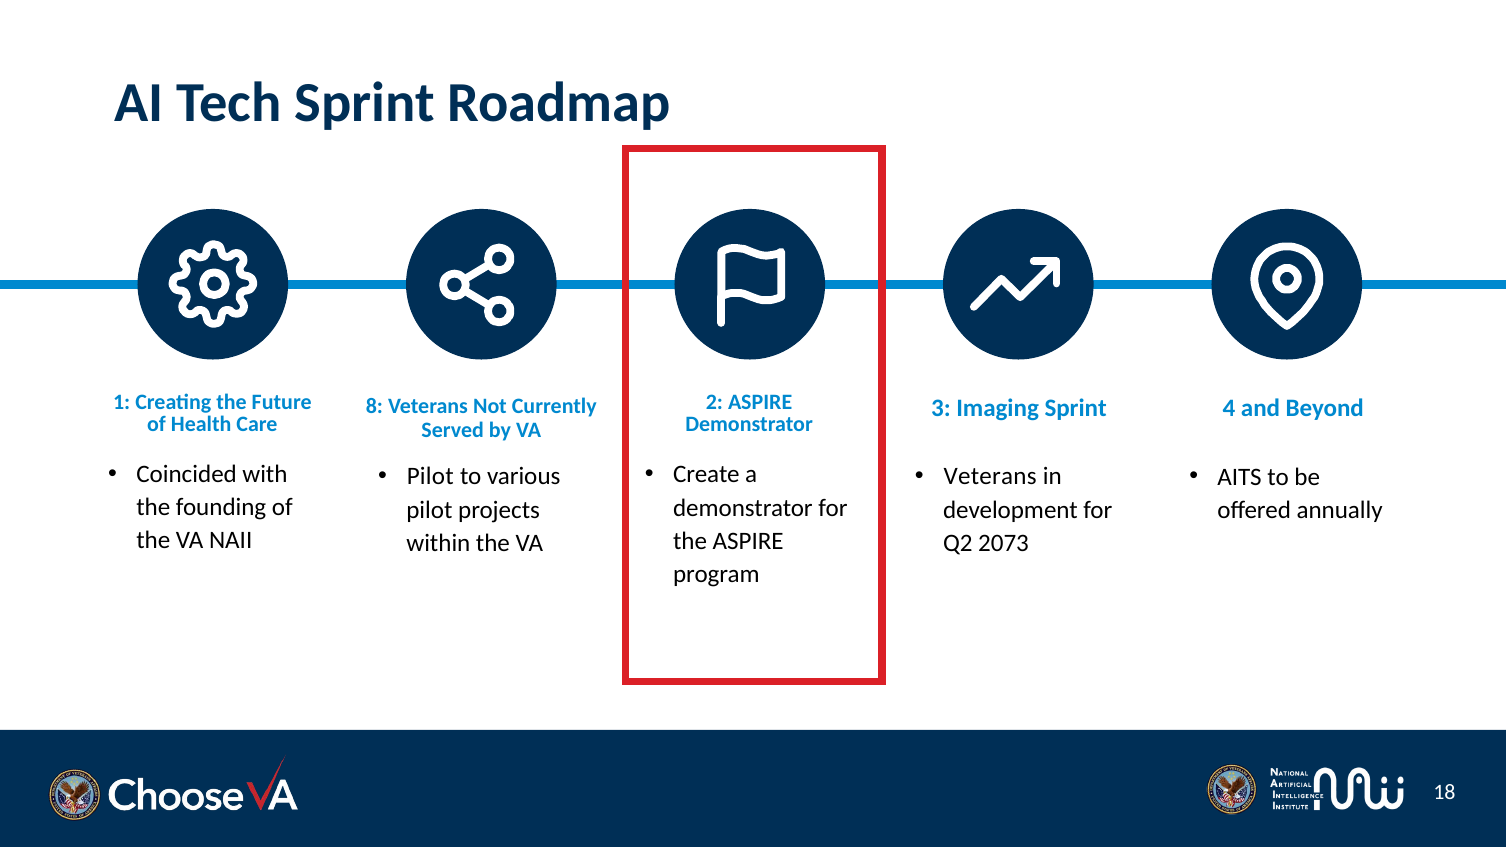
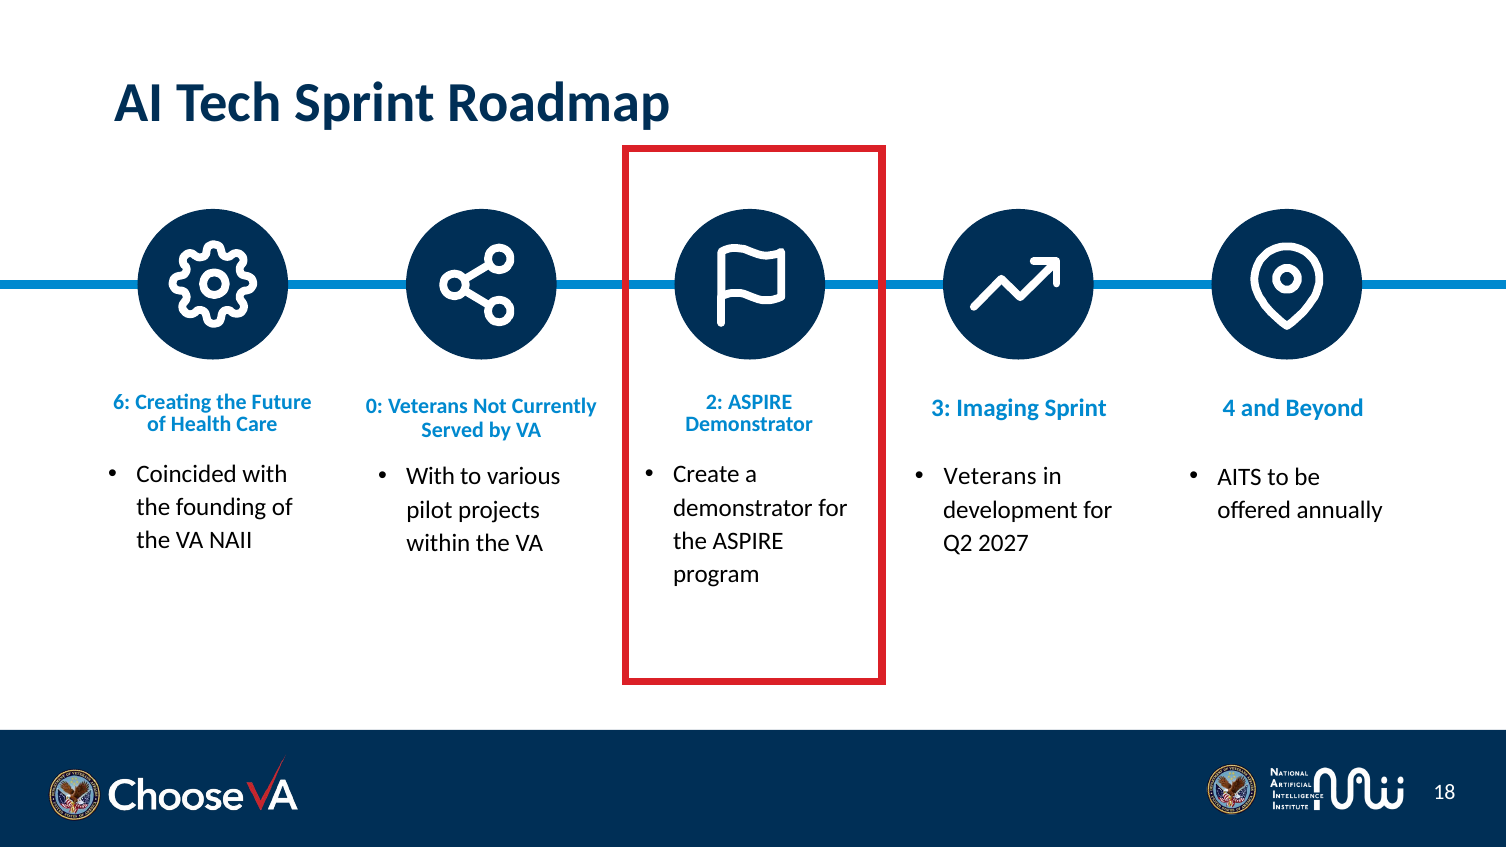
1: 1 -> 6
8: 8 -> 0
Pilot at (430, 477): Pilot -> With
2073: 2073 -> 2027
